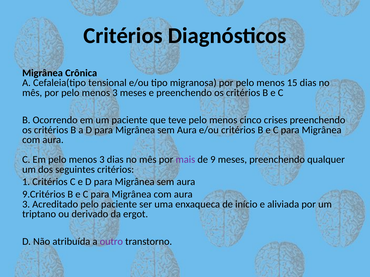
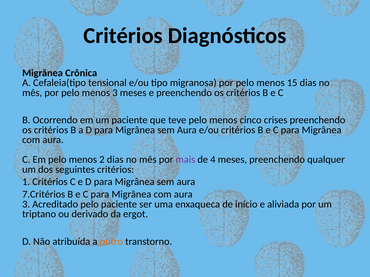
Em pelo menos 3: 3 -> 2
9: 9 -> 4
9.Critérios: 9.Critérios -> 7.Critérios
outro colour: purple -> orange
